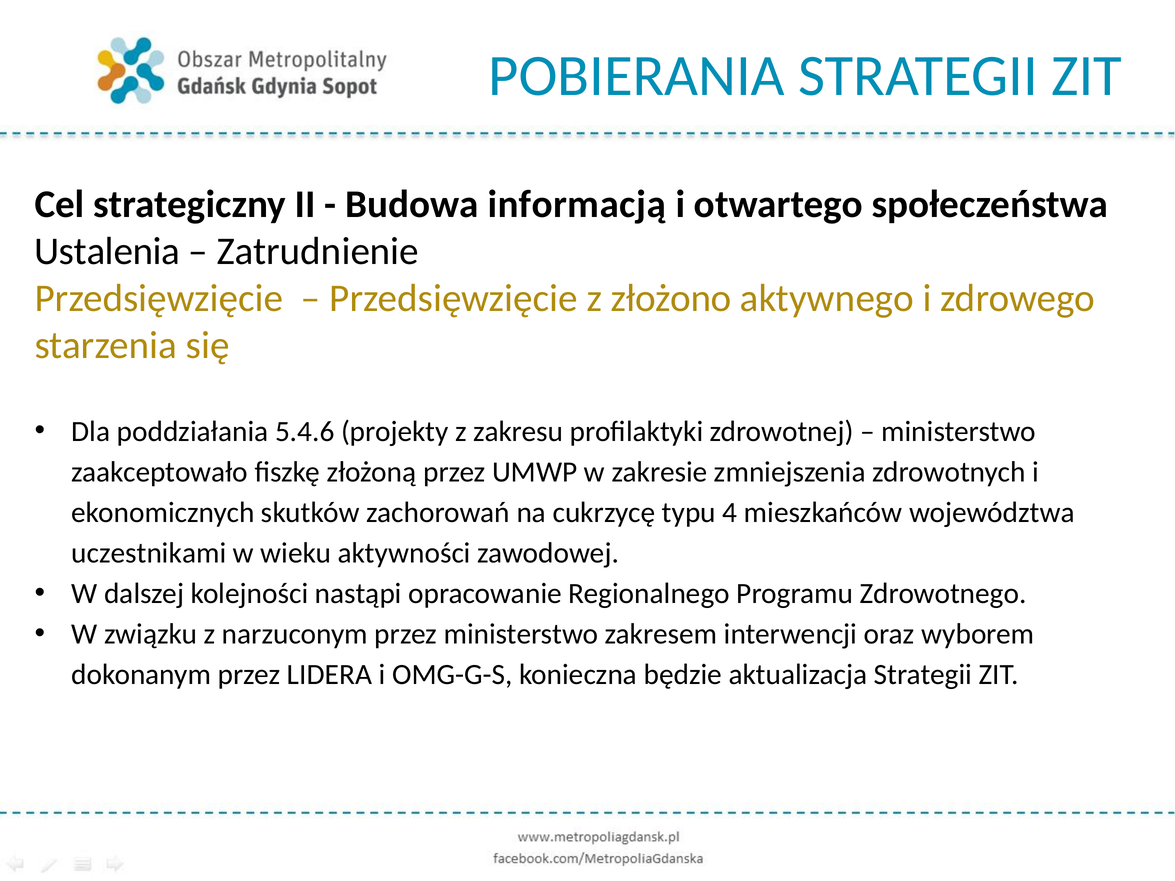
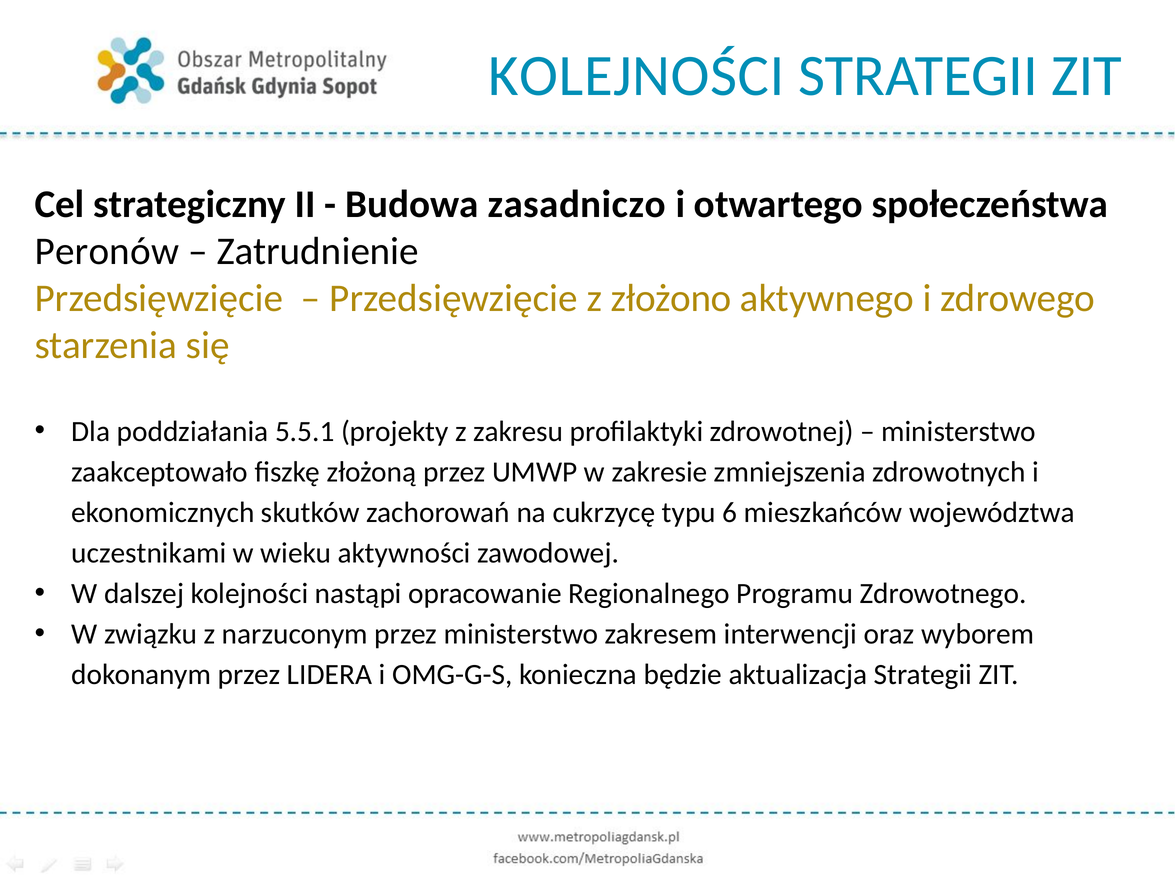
POBIERANIA at (637, 76): POBIERANIA -> KOLEJNOŚCI
informacją: informacją -> zasadniczo
Ustalenia: Ustalenia -> Peronów
5.4.6: 5.4.6 -> 5.5.1
4: 4 -> 6
